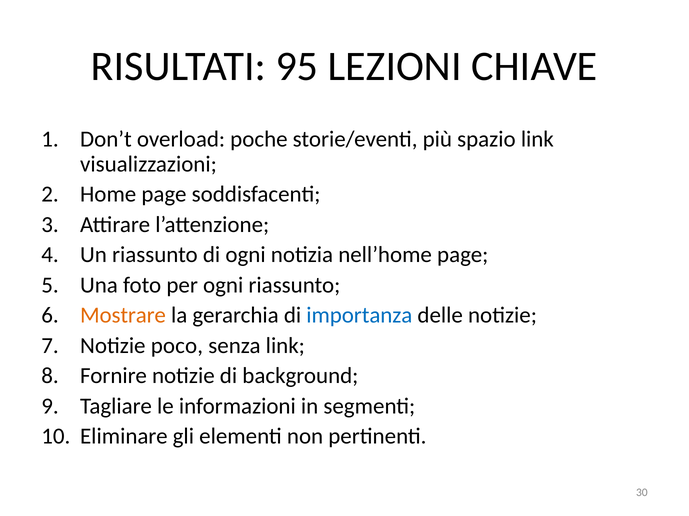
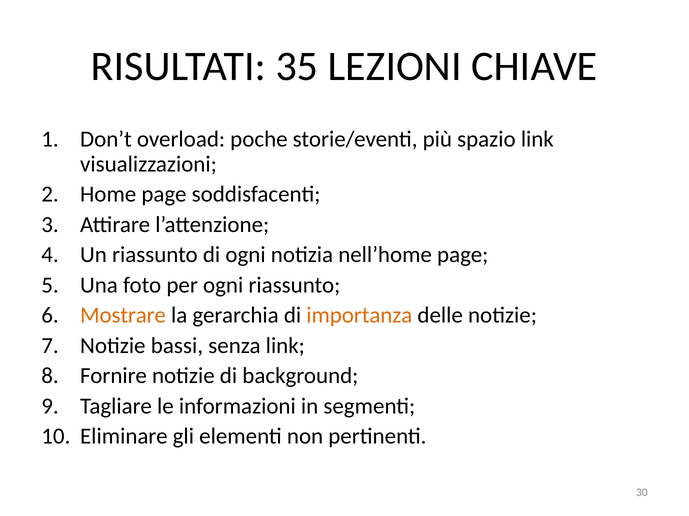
95: 95 -> 35
importanza colour: blue -> orange
poco: poco -> bassi
